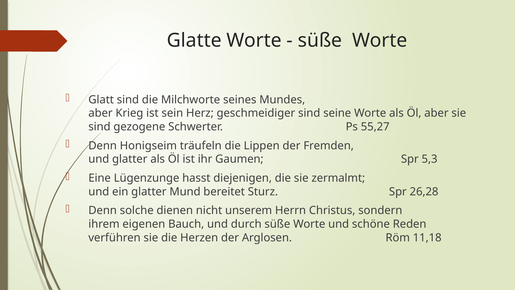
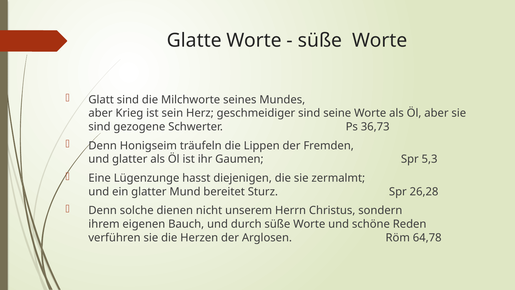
55,27: 55,27 -> 36,73
11,18: 11,18 -> 64,78
